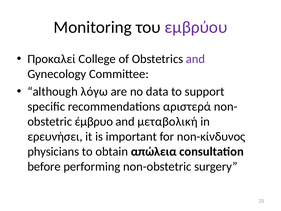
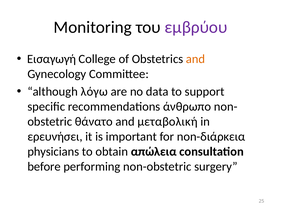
Προκαλεί: Προκαλεί -> Εισαγωγή
and at (196, 59) colour: purple -> orange
αριστερά: αριστερά -> άνθρωπο
έμβρυο: έμβρυο -> θάνατο
non-κίνδυνος: non-κίνδυνος -> non-διάρκεια
